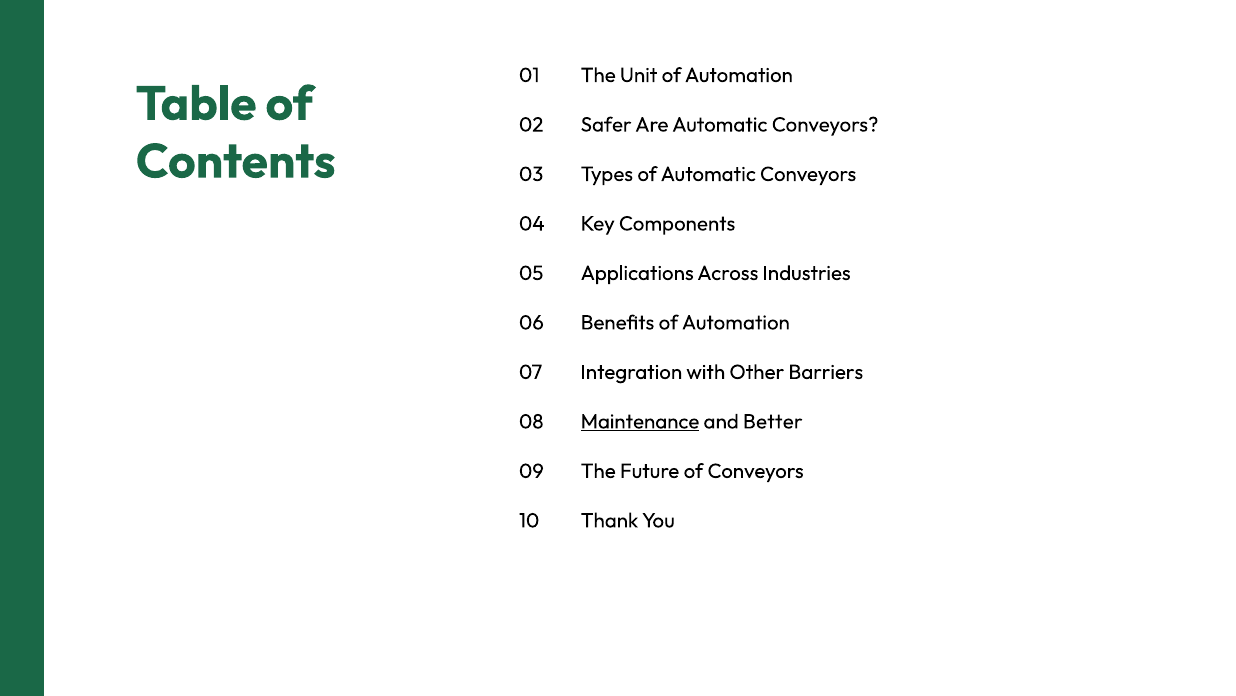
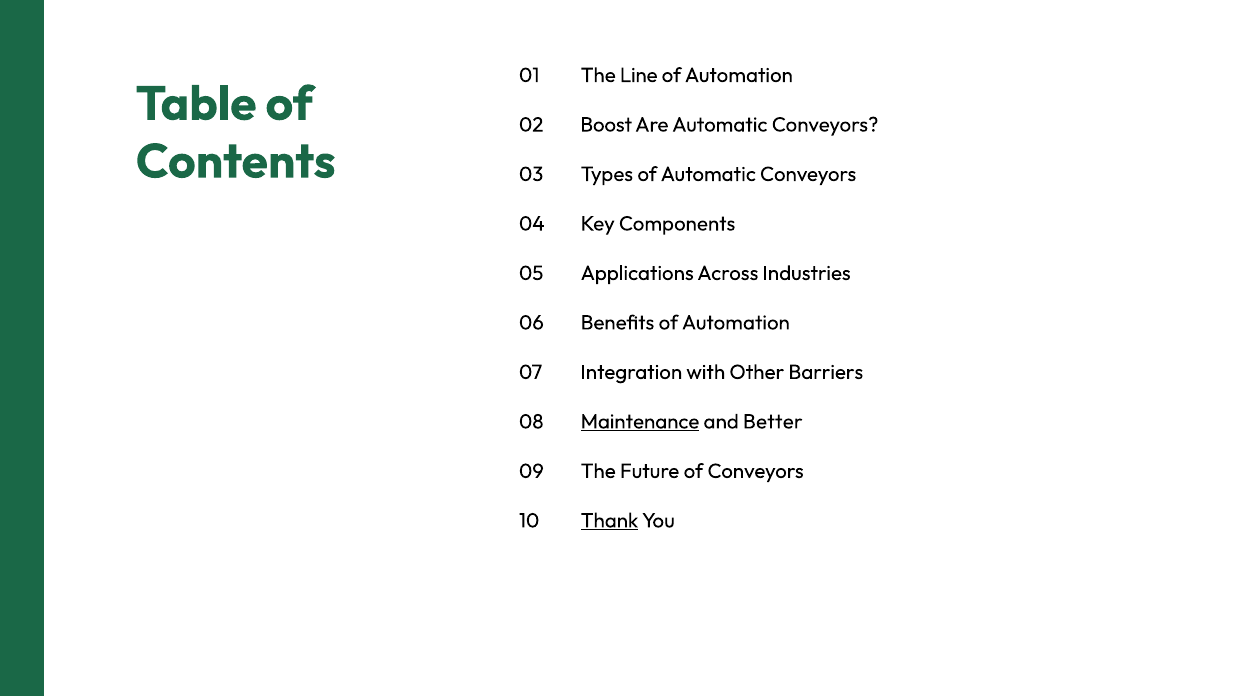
Unit: Unit -> Line
Safer: Safer -> Boost
Thank underline: none -> present
